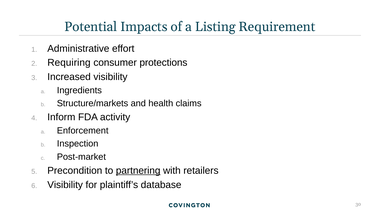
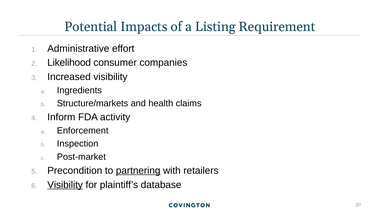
Requiring: Requiring -> Likelihood
protections: protections -> companies
Visibility at (65, 185) underline: none -> present
